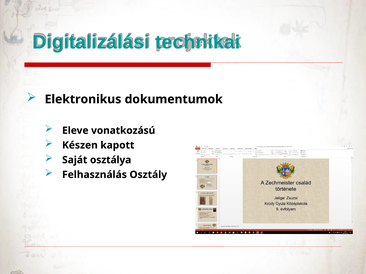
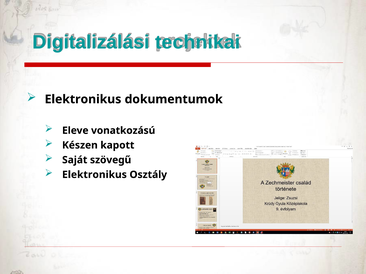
osztálya: osztálya -> szövegű
Felhasználás at (94, 175): Felhasználás -> Elektronikus
